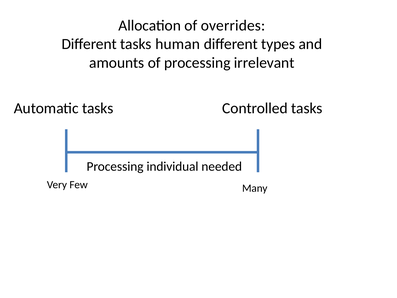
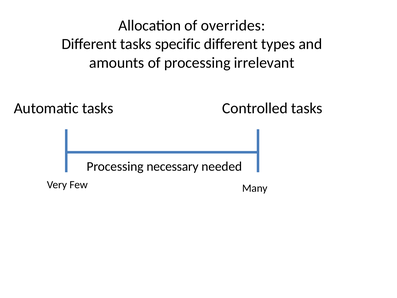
human: human -> specific
individual: individual -> necessary
